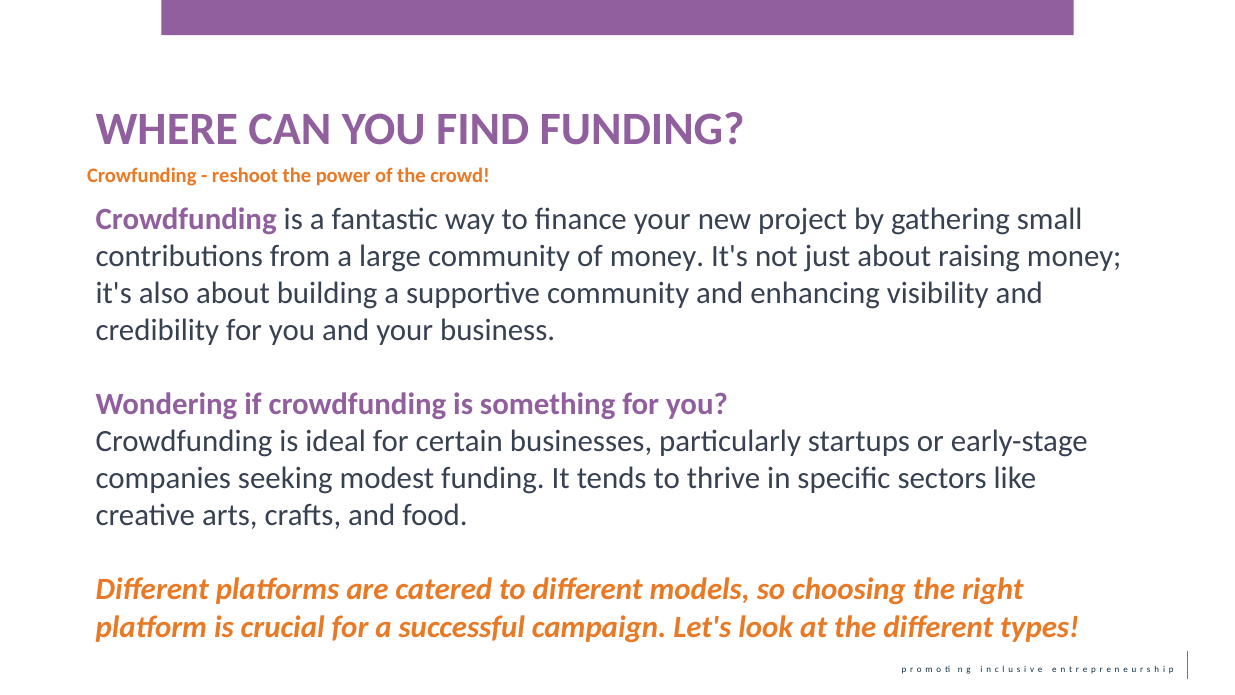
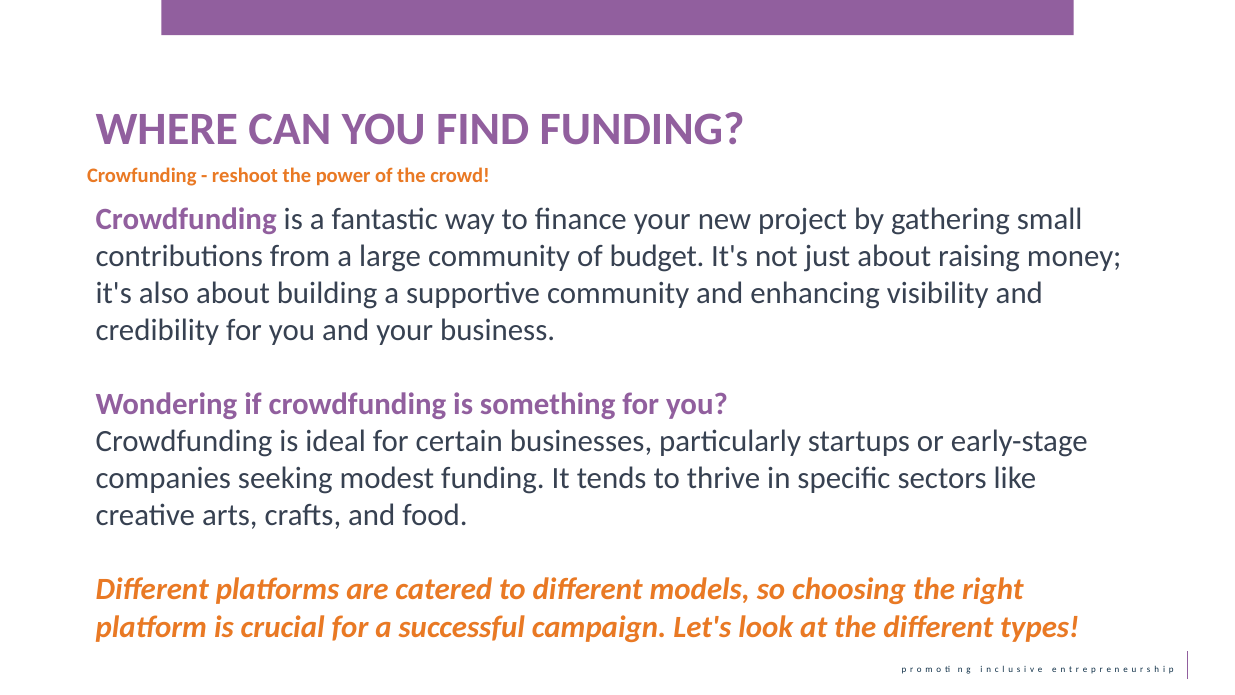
of money: money -> budget
